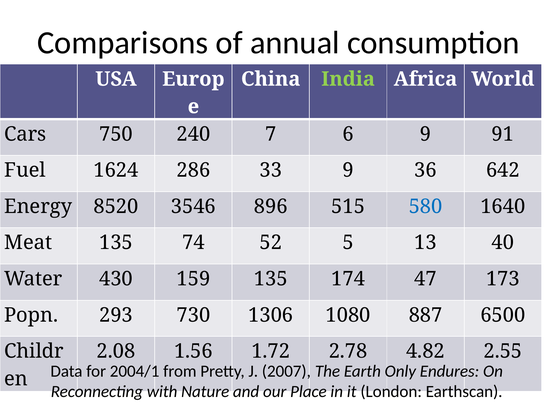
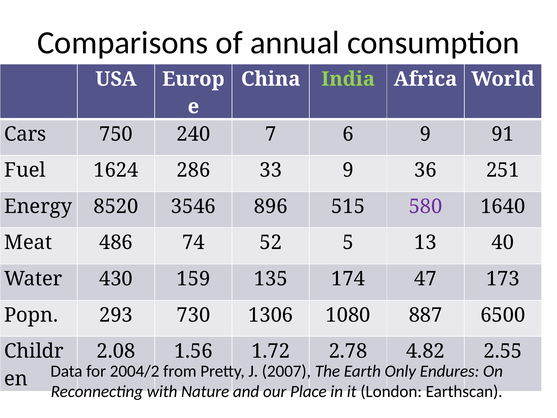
642: 642 -> 251
580 colour: blue -> purple
Meat 135: 135 -> 486
2004/1: 2004/1 -> 2004/2
